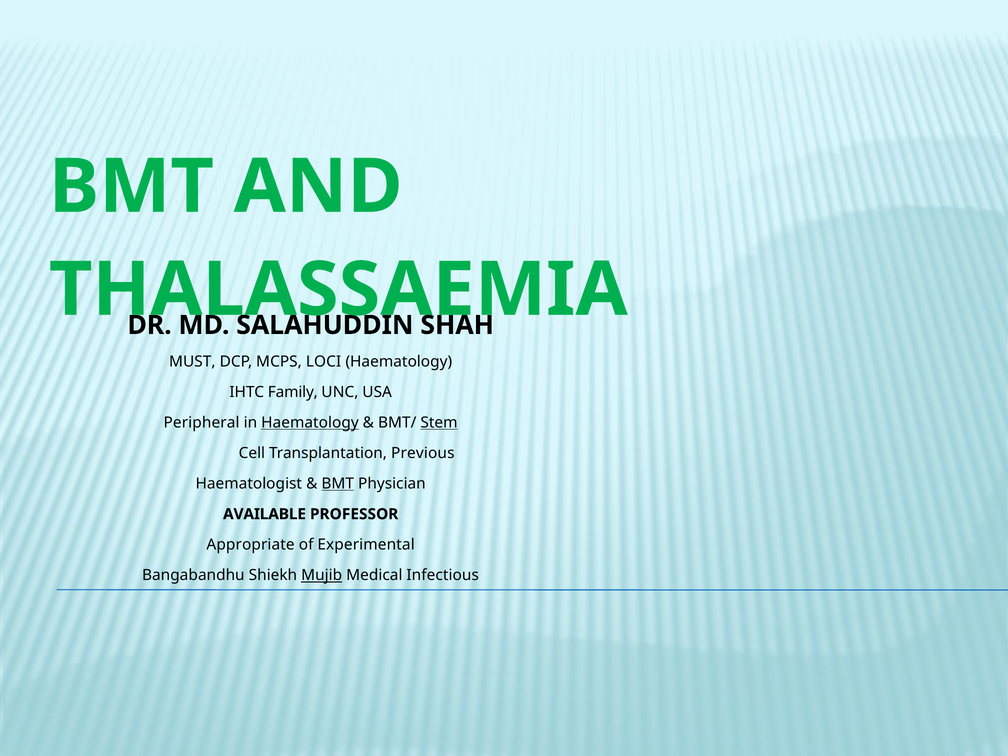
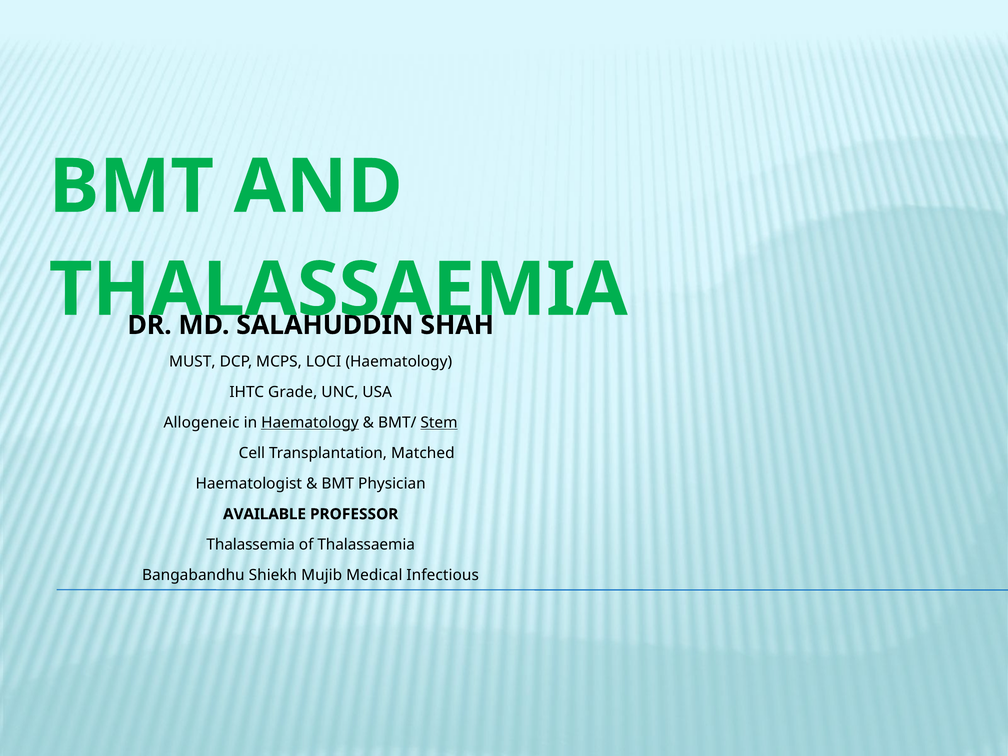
Family: Family -> Grade
Peripheral: Peripheral -> Allogeneic
Previous: Previous -> Matched
BMT at (338, 484) underline: present -> none
Appropriate: Appropriate -> Thalassemia
of Experimental: Experimental -> Thalassaemia
Mujib underline: present -> none
